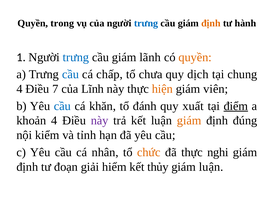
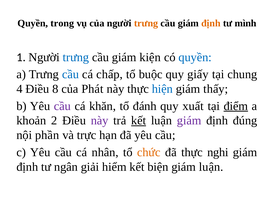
trưng at (146, 23) colour: blue -> orange
hành: hành -> mình
lãnh: lãnh -> kiện
quyền at (195, 57) colour: orange -> blue
chưa: chưa -> buộc
dịch: dịch -> giấy
7: 7 -> 8
Lĩnh: Lĩnh -> Phát
hiện colour: orange -> blue
viên: viên -> thấy
cầu at (62, 106) colour: blue -> purple
khoản 4: 4 -> 2
kết at (139, 121) underline: none -> present
giám at (189, 121) colour: orange -> purple
kiểm: kiểm -> phần
tỉnh: tỉnh -> trực
đoạn: đoạn -> ngân
thủy: thủy -> biện
